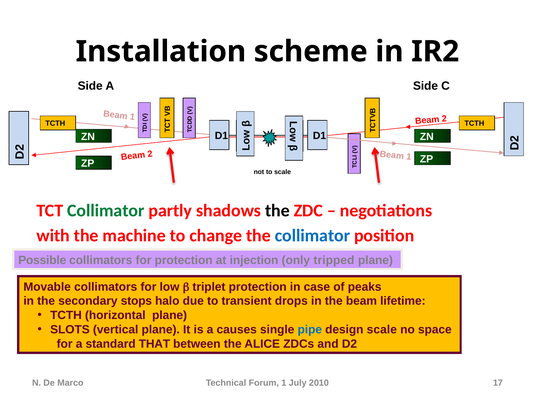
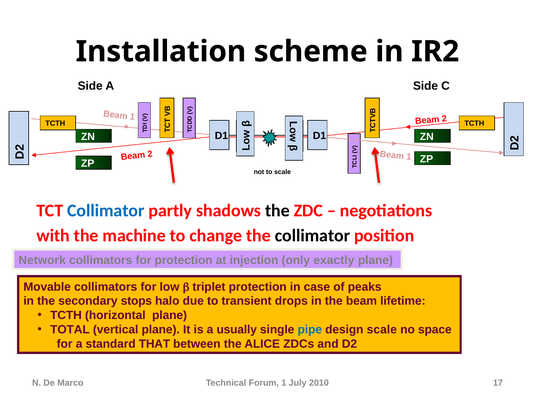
Collimator at (106, 211) colour: green -> blue
collimator at (312, 236) colour: blue -> black
Possible: Possible -> Network
tripped: tripped -> exactly
SLOTS: SLOTS -> TOTAL
causes: causes -> usually
